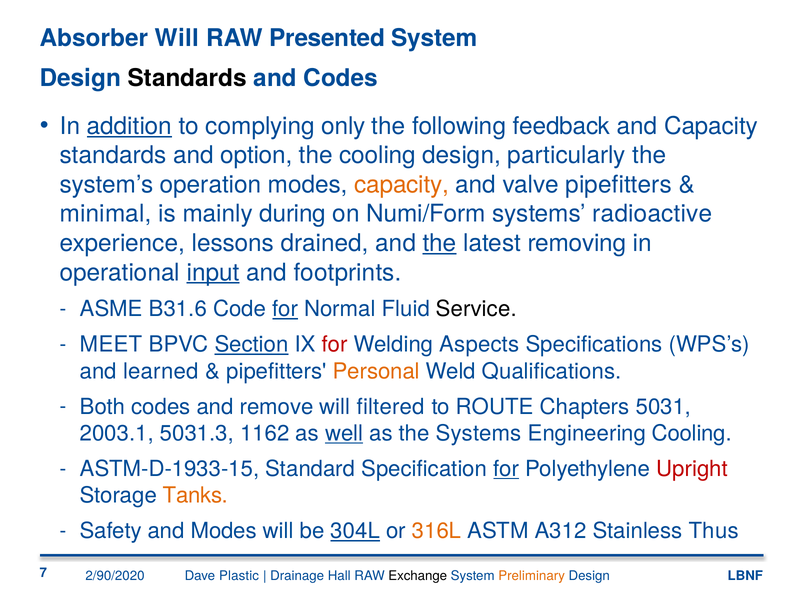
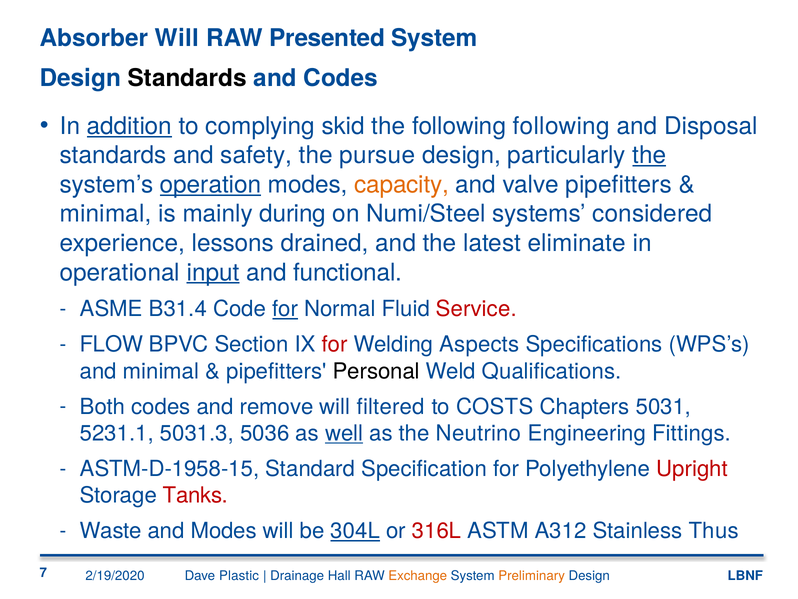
only: only -> skid
following feedback: feedback -> following
and Capacity: Capacity -> Disposal
option: option -> safety
the cooling: cooling -> pursue
the at (649, 155) underline: none -> present
operation underline: none -> present
Numi/Form: Numi/Form -> Numi/Steel
radioactive: radioactive -> considered
the at (440, 243) underline: present -> none
removing: removing -> eliminate
footprints: footprints -> functional
B31.6: B31.6 -> B31.4
Service colour: black -> red
MEET: MEET -> FLOW
Section underline: present -> none
and learned: learned -> minimal
Personal colour: orange -> black
ROUTE: ROUTE -> COSTS
2003.1: 2003.1 -> 5231.1
1162: 1162 -> 5036
the Systems: Systems -> Neutrino
Engineering Cooling: Cooling -> Fittings
ASTM-D-1933-15: ASTM-D-1933-15 -> ASTM-D-1958-15
for at (506, 469) underline: present -> none
Tanks colour: orange -> red
Safety: Safety -> Waste
316L colour: orange -> red
2/90/2020: 2/90/2020 -> 2/19/2020
Exchange colour: black -> orange
